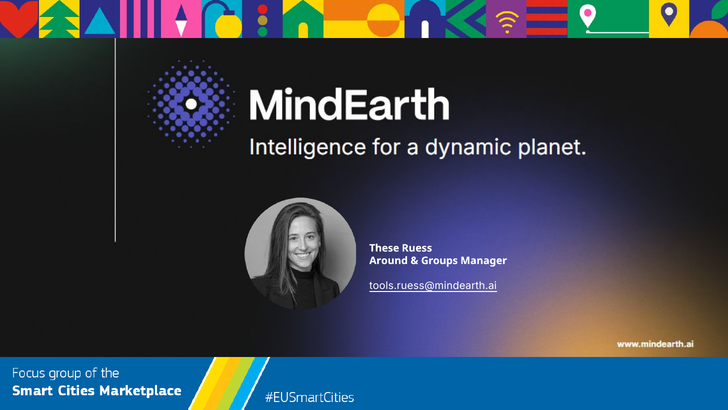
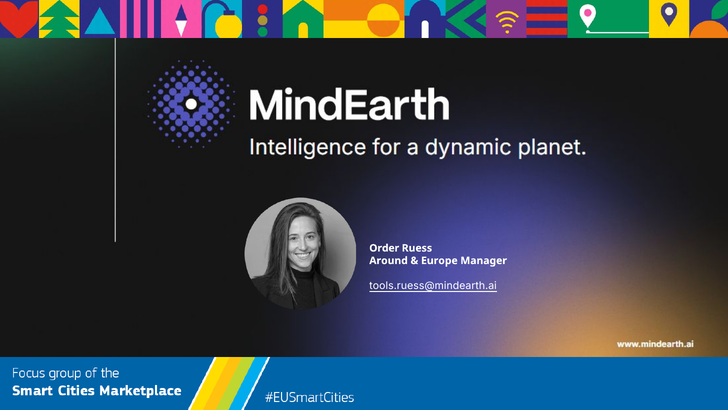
These: These -> Order
Groups: Groups -> Europe
